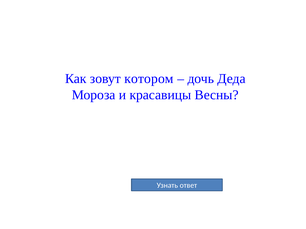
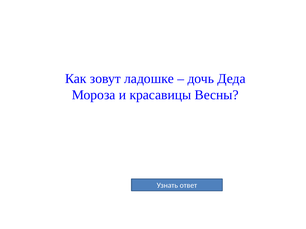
котором: котором -> ладошке
